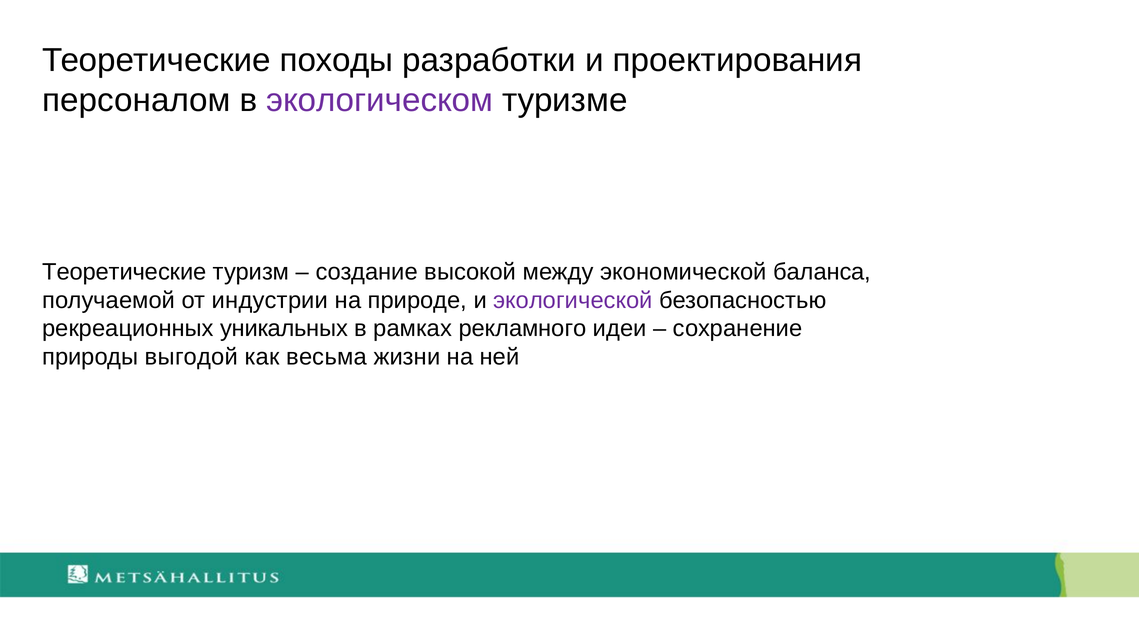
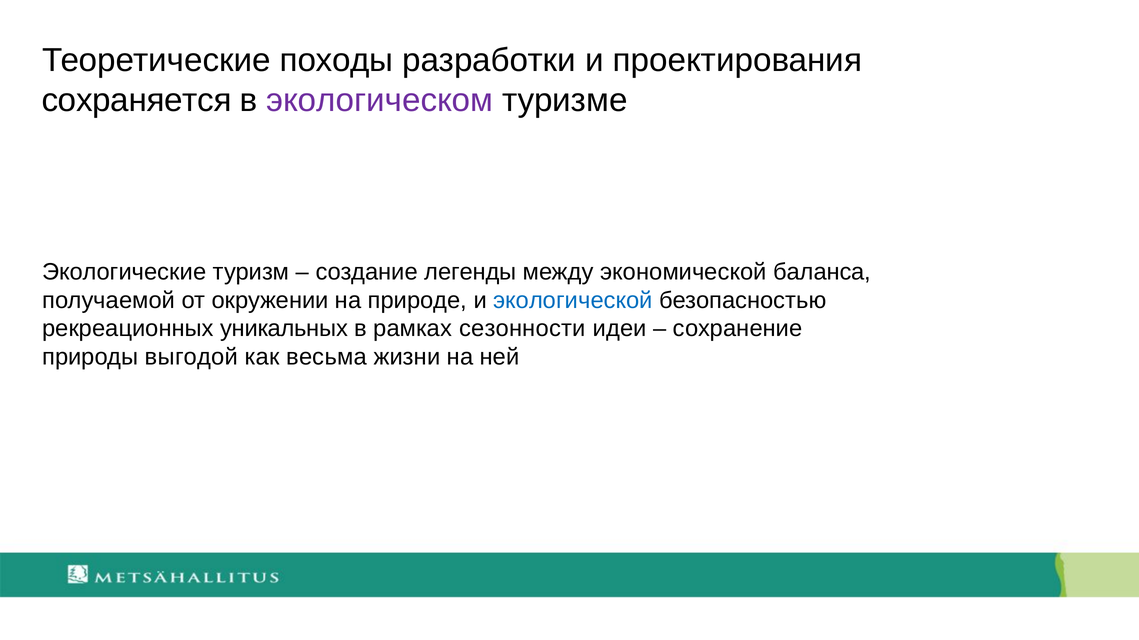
персоналом: персоналом -> сохраняется
Теоретические at (124, 272): Теоретические -> Экологические
высокой: высокой -> легенды
индустрии: индустрии -> окружении
экологической colour: purple -> blue
рекламного: рекламного -> сезонности
